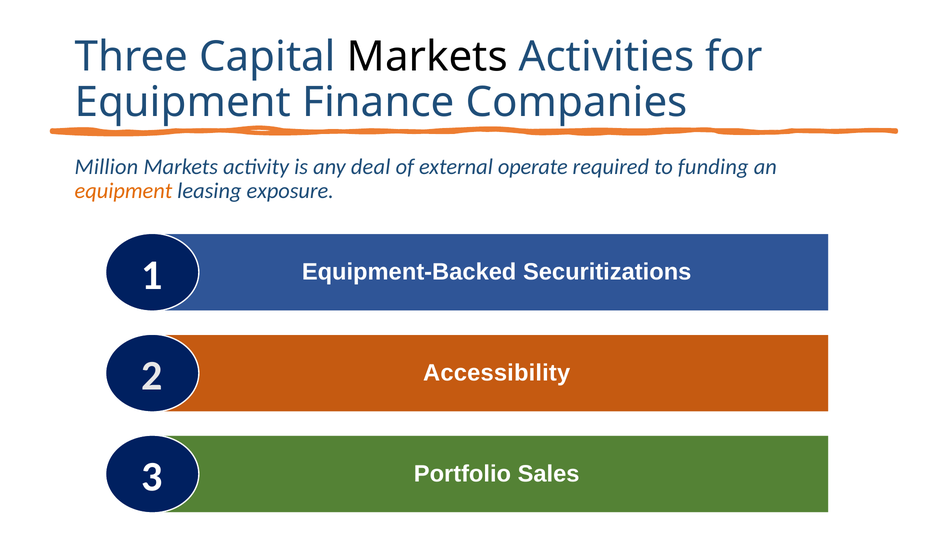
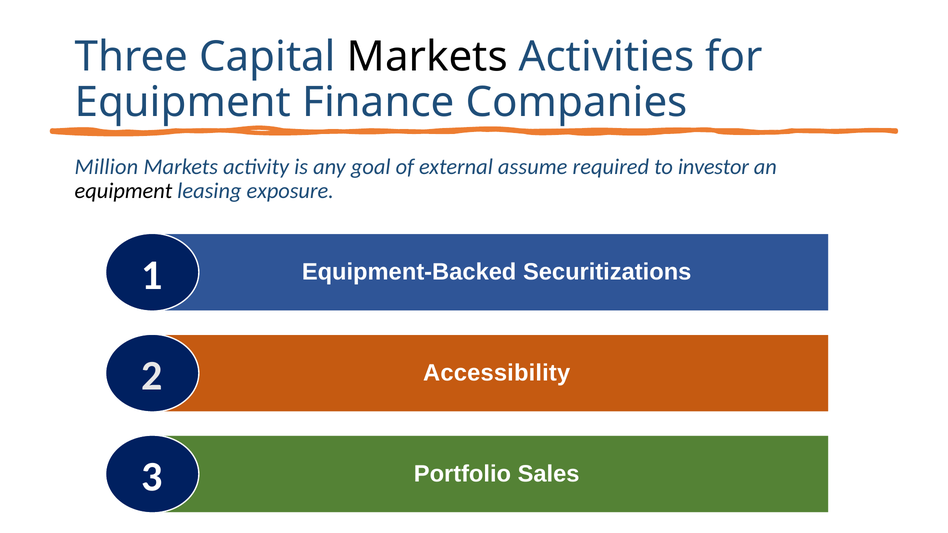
deal: deal -> goal
operate: operate -> assume
funding: funding -> investor
equipment at (123, 191) colour: orange -> black
